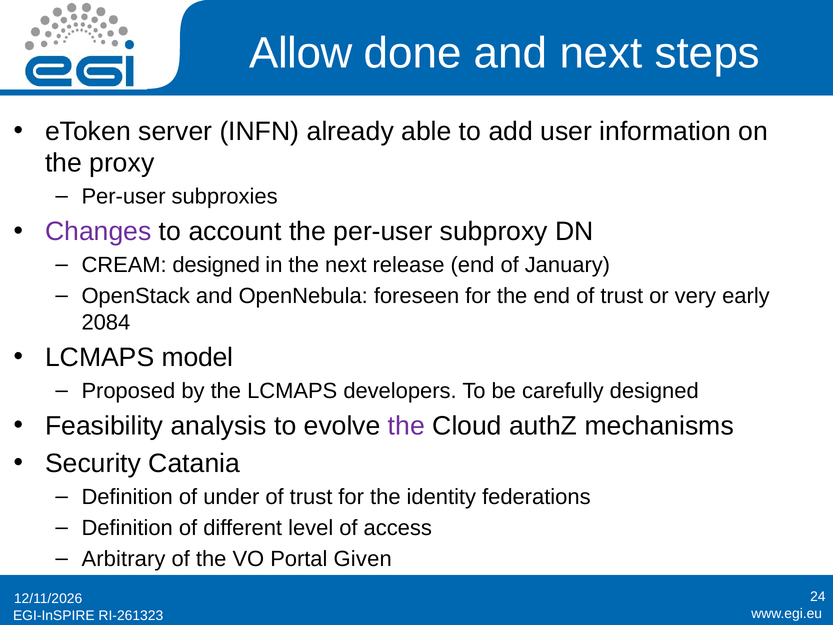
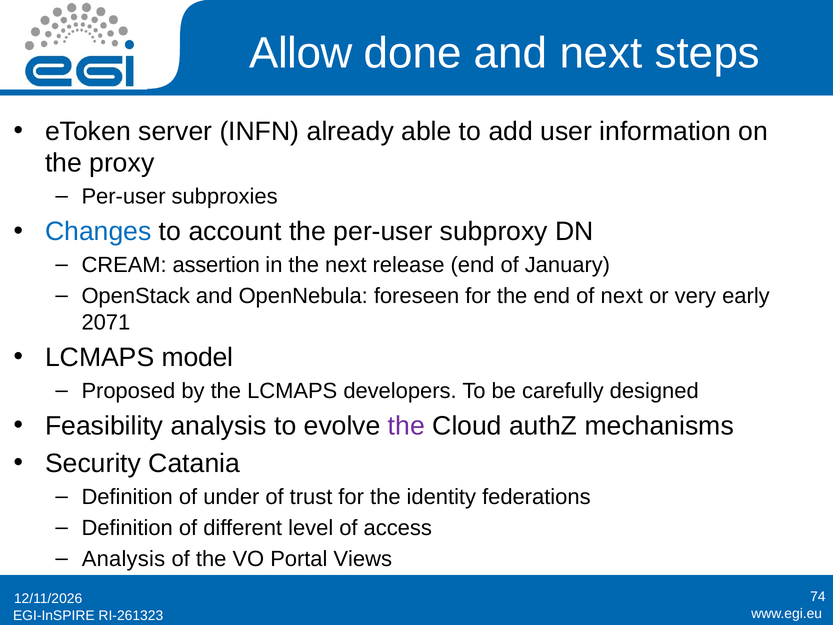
Changes colour: purple -> blue
CREAM designed: designed -> assertion
end of trust: trust -> next
2084: 2084 -> 2071
Arbitrary at (124, 559): Arbitrary -> Analysis
Given: Given -> Views
24: 24 -> 74
